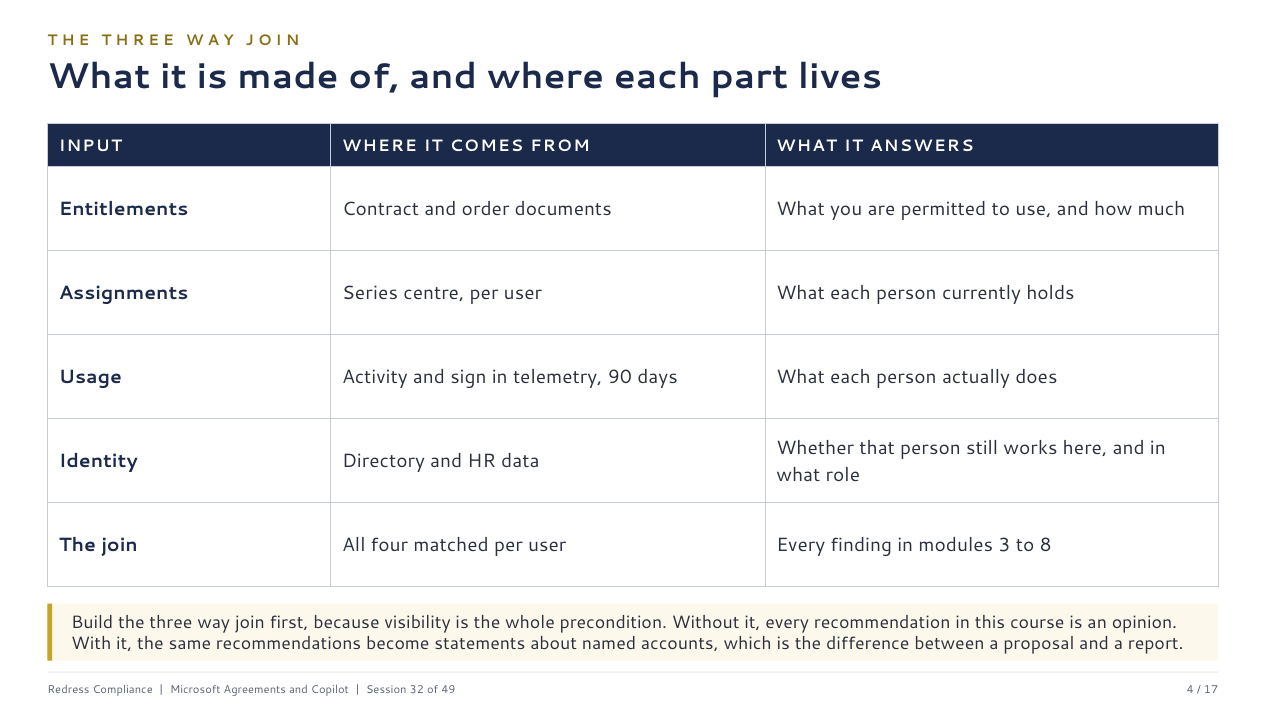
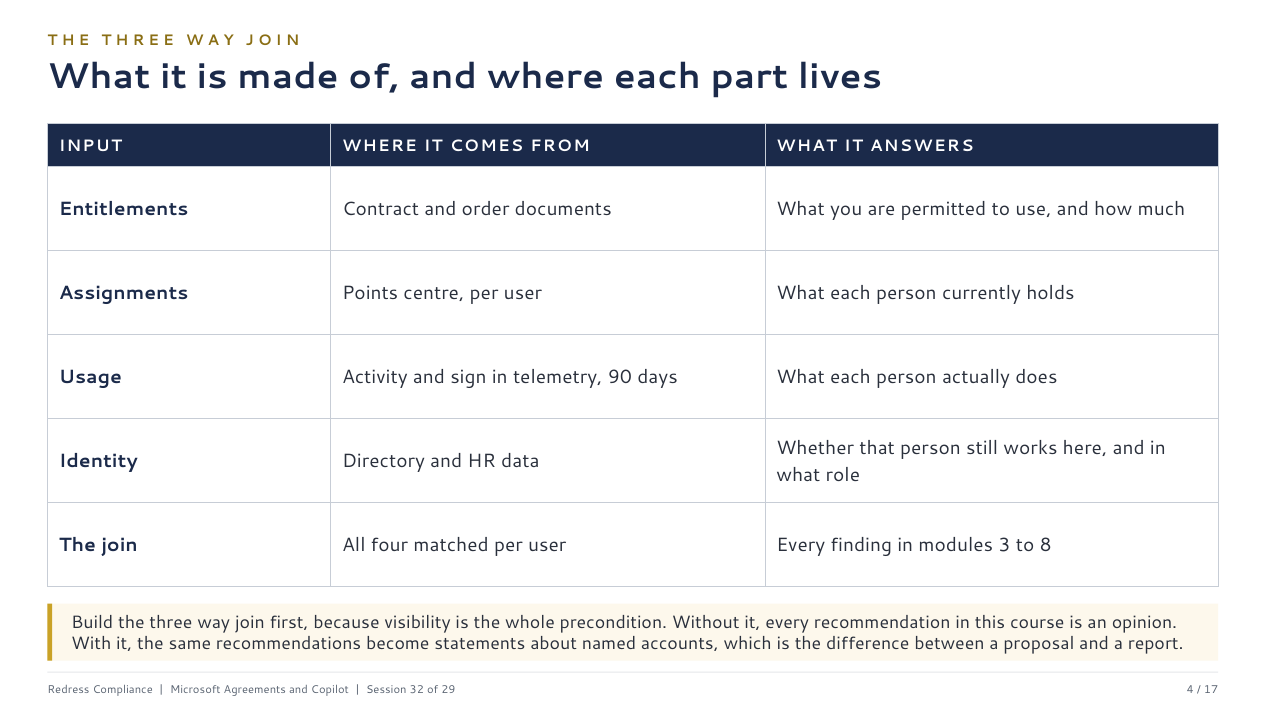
Series: Series -> Points
49: 49 -> 29
